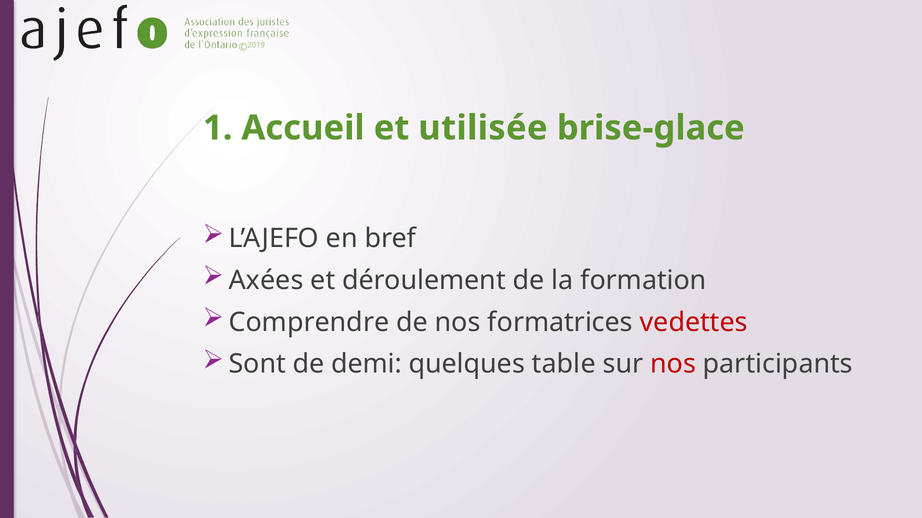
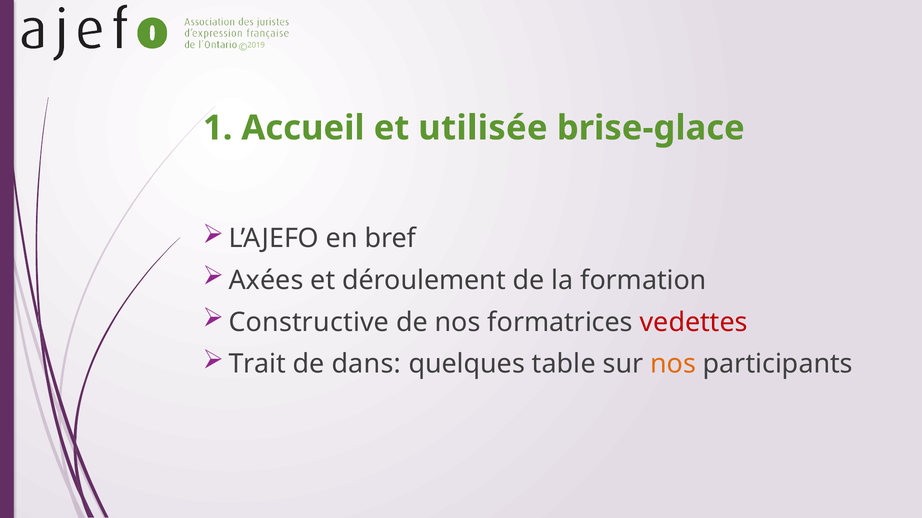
Comprendre: Comprendre -> Constructive
Sont: Sont -> Trait
demi: demi -> dans
nos at (673, 365) colour: red -> orange
